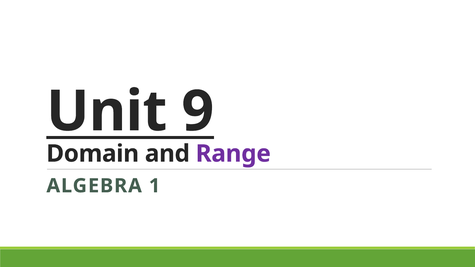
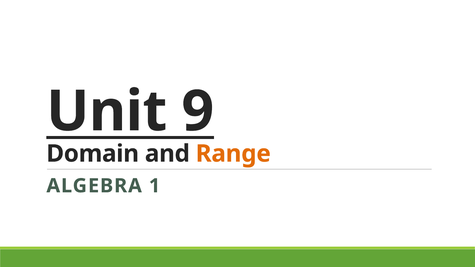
Range colour: purple -> orange
